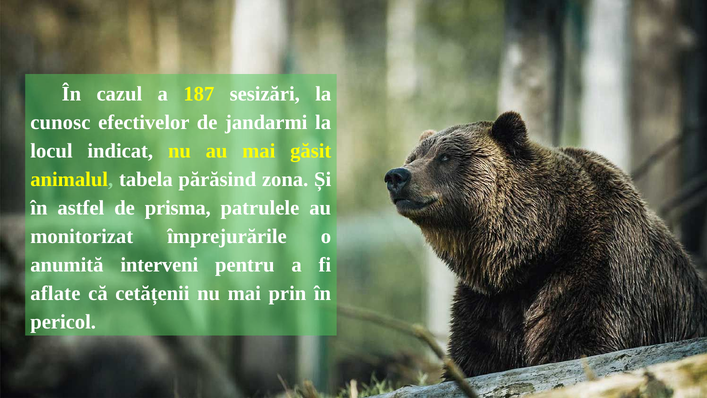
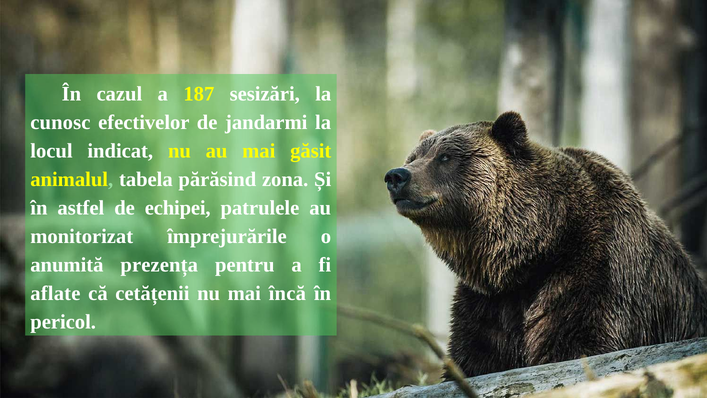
prisma: prisma -> echipei
interveni: interveni -> prezența
prin: prin -> încă
